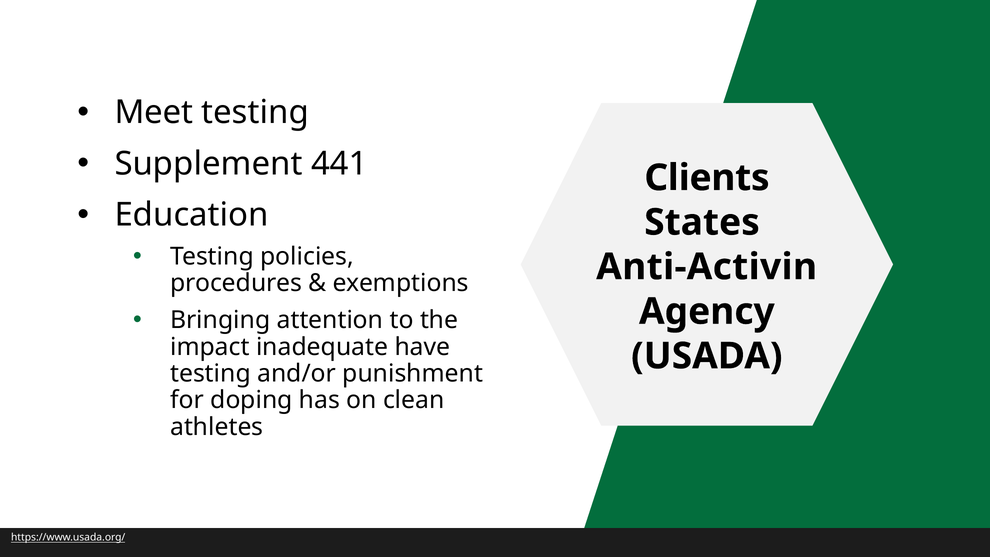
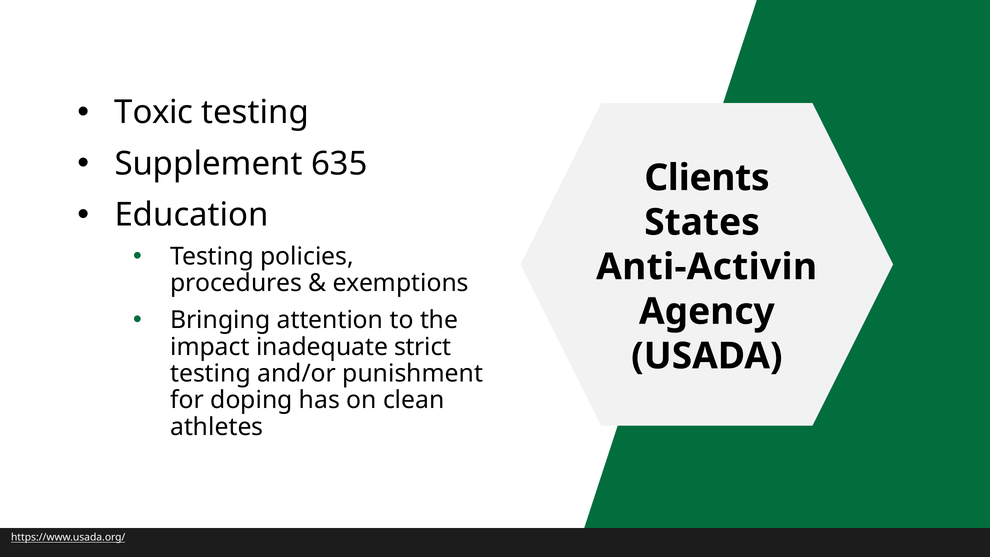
Meet: Meet -> Toxic
441: 441 -> 635
have: have -> strict
